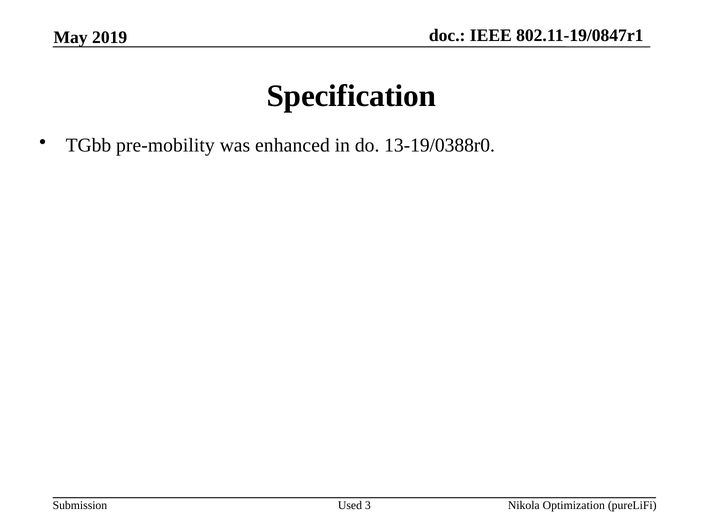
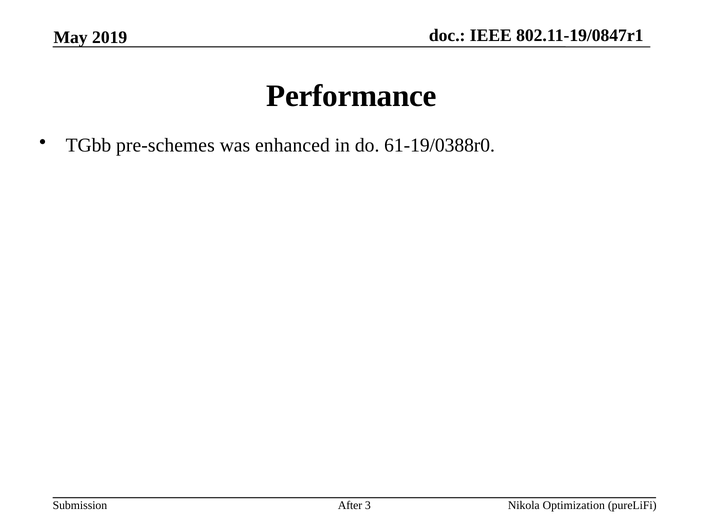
Specification: Specification -> Performance
pre-mobility: pre-mobility -> pre-schemes
13-19/0388r0: 13-19/0388r0 -> 61-19/0388r0
Used: Used -> After
